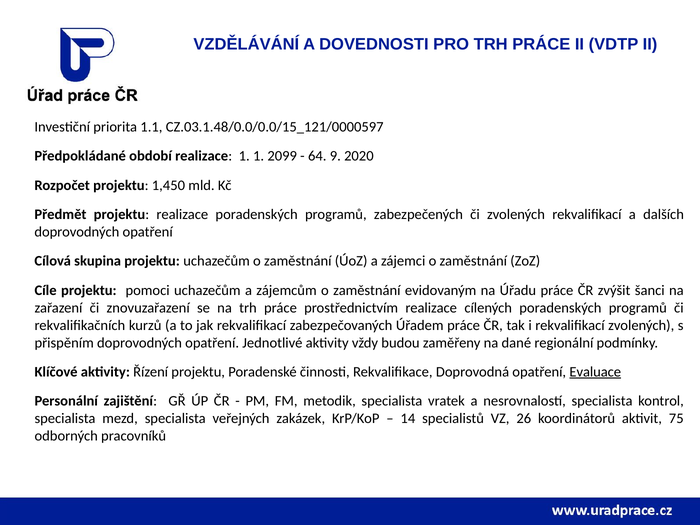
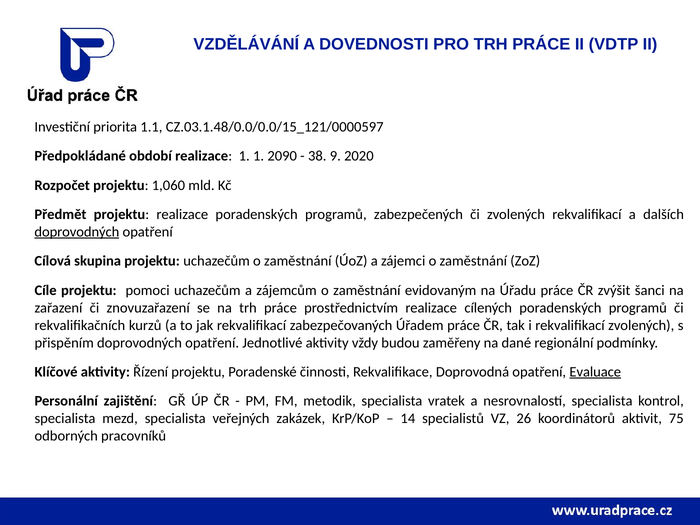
2099: 2099 -> 2090
64: 64 -> 38
1,450: 1,450 -> 1,060
doprovodných at (77, 232) underline: none -> present
